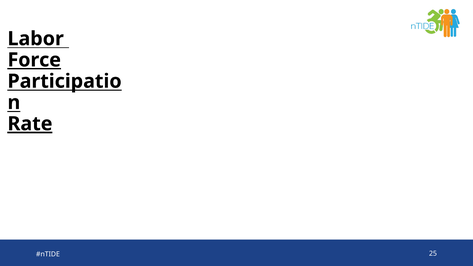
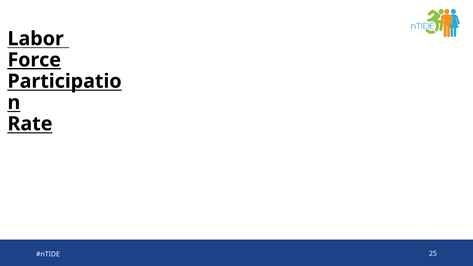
Rate underline: present -> none
